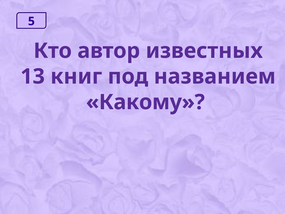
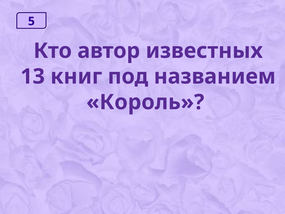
Какому: Какому -> Король
